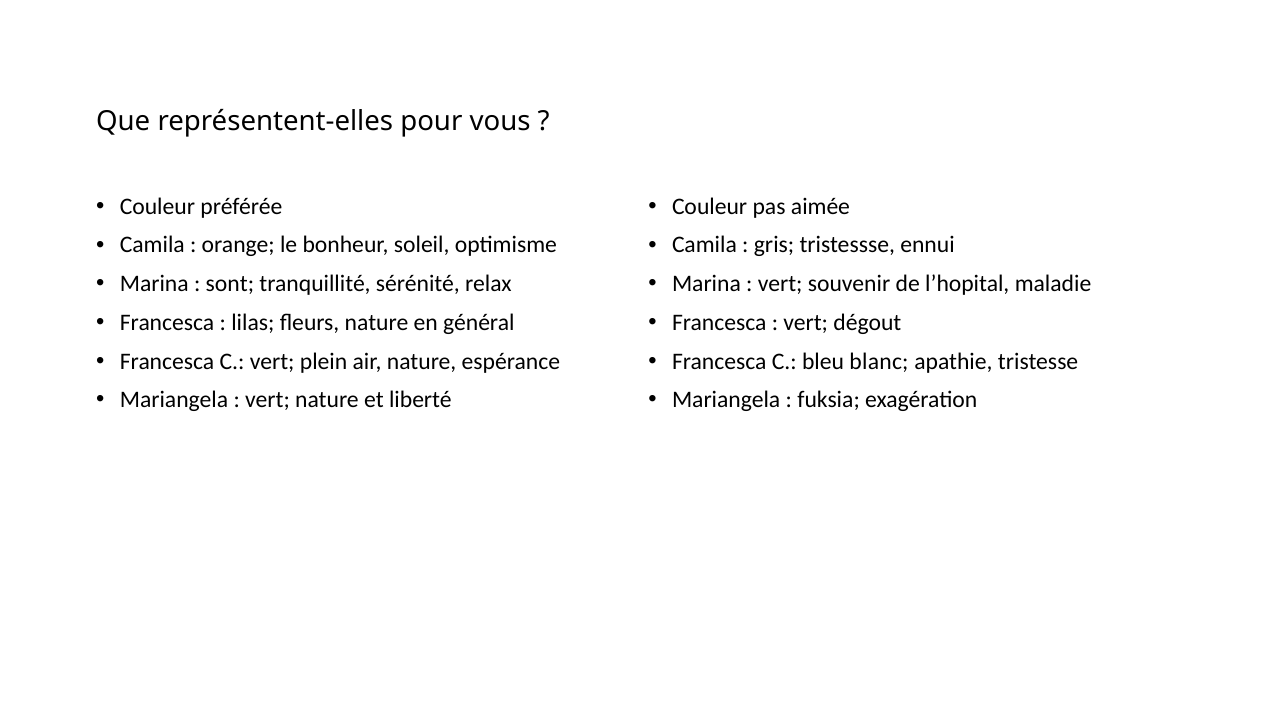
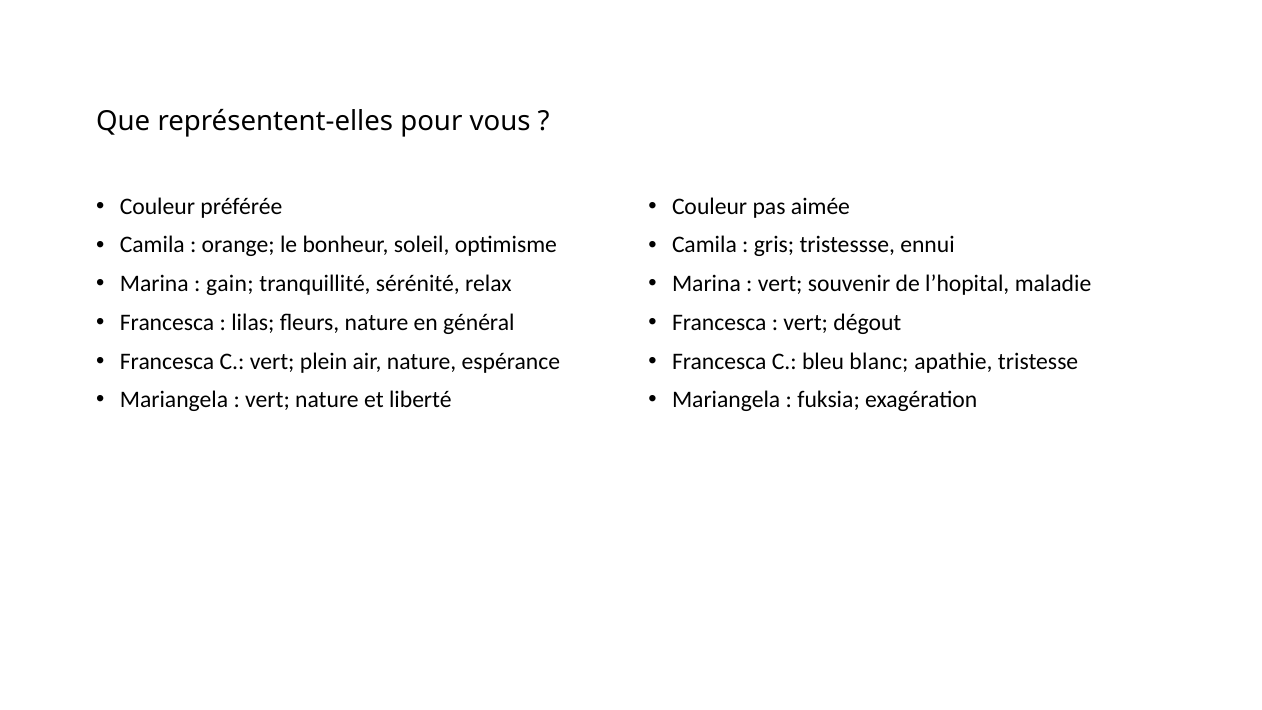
sont: sont -> gain
